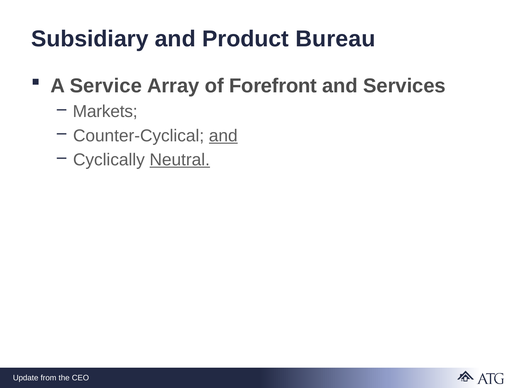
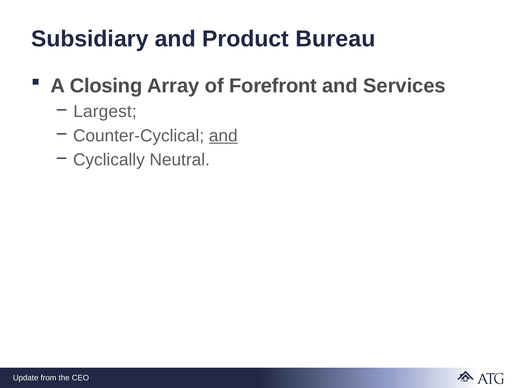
Service: Service -> Closing
Markets: Markets -> Largest
Neutral underline: present -> none
